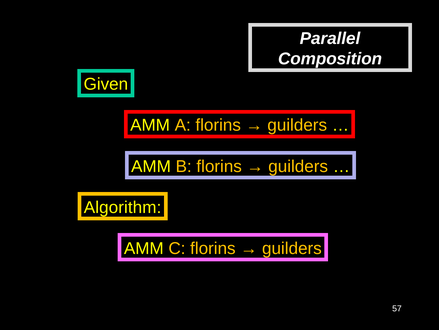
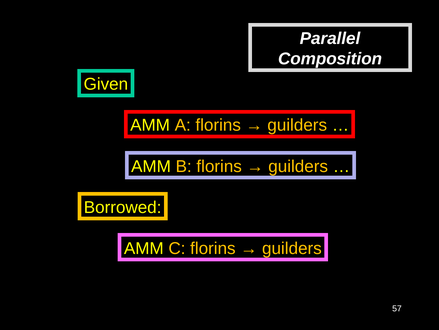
Algorithm: Algorithm -> Borrowed
